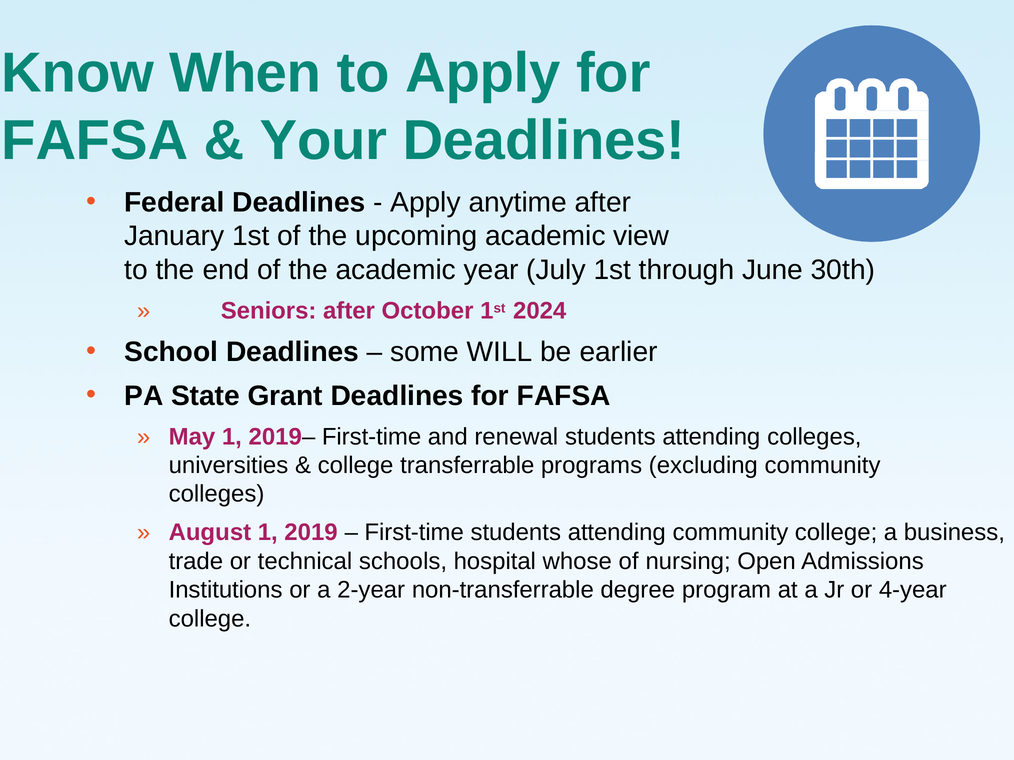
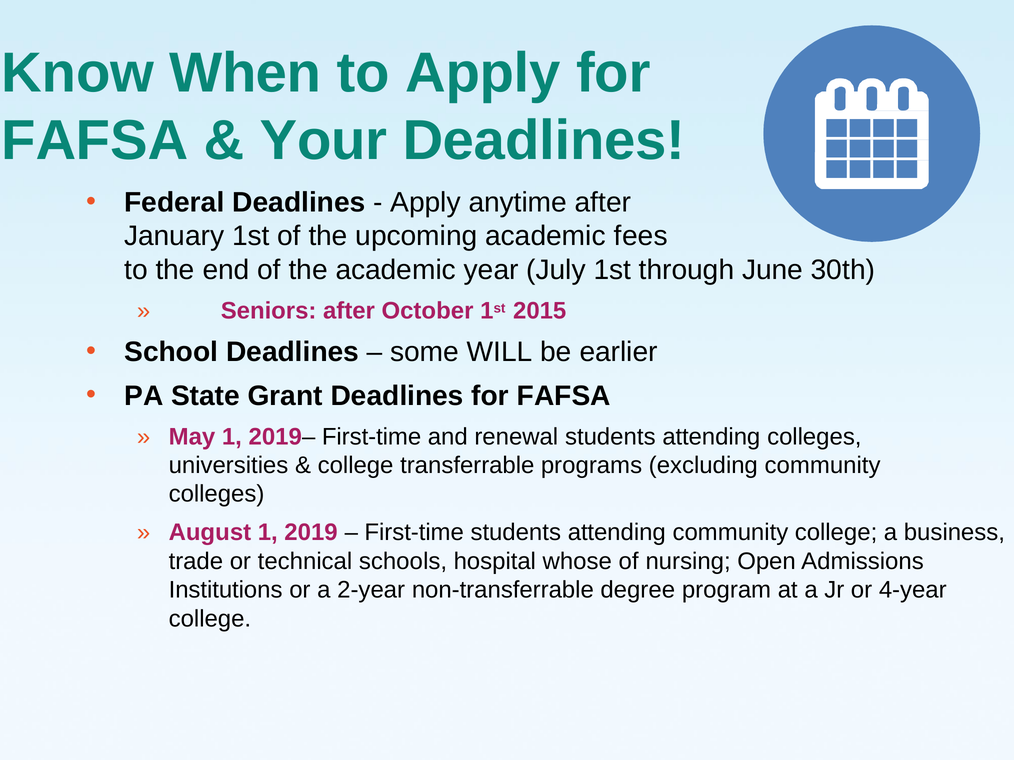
view: view -> fees
2024: 2024 -> 2015
